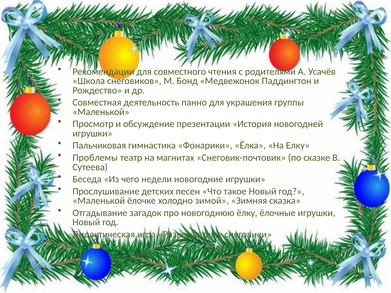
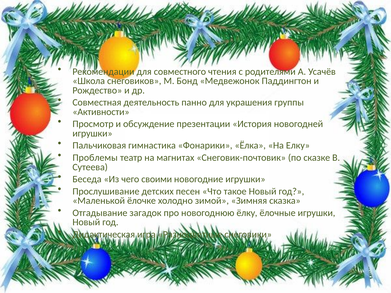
Маленькой at (101, 112): Маленькой -> Активности
недели: недели -> своими
